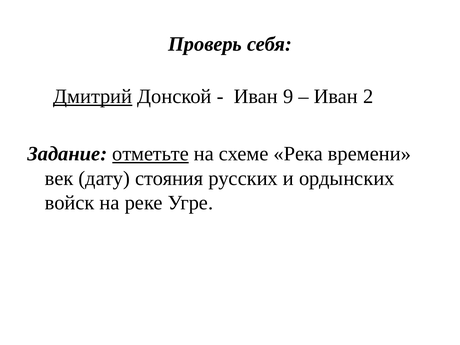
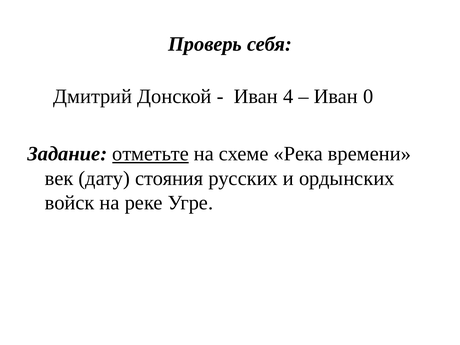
Дмитрий underline: present -> none
9: 9 -> 4
2: 2 -> 0
